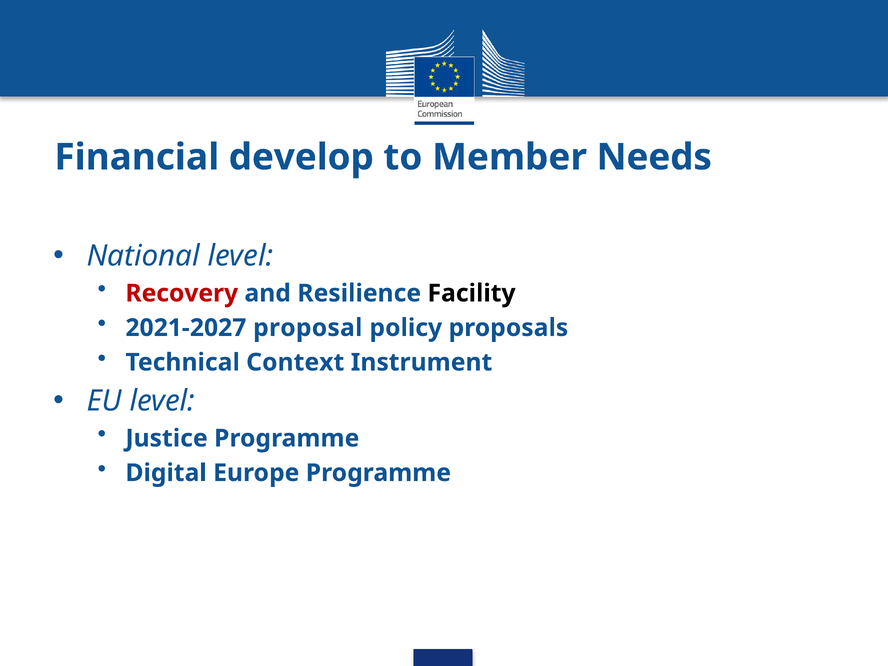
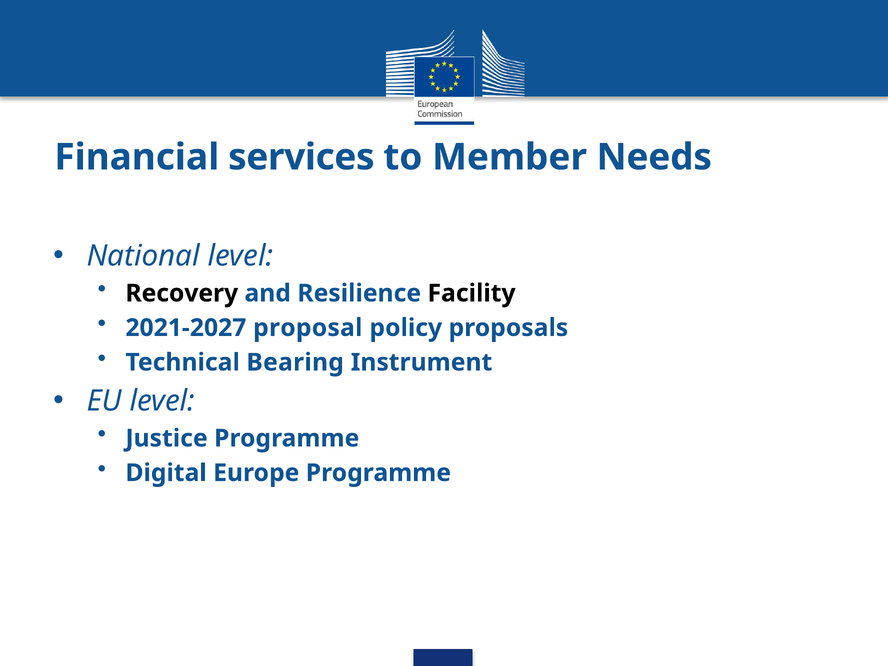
develop: develop -> services
Recovery colour: red -> black
Context: Context -> Bearing
